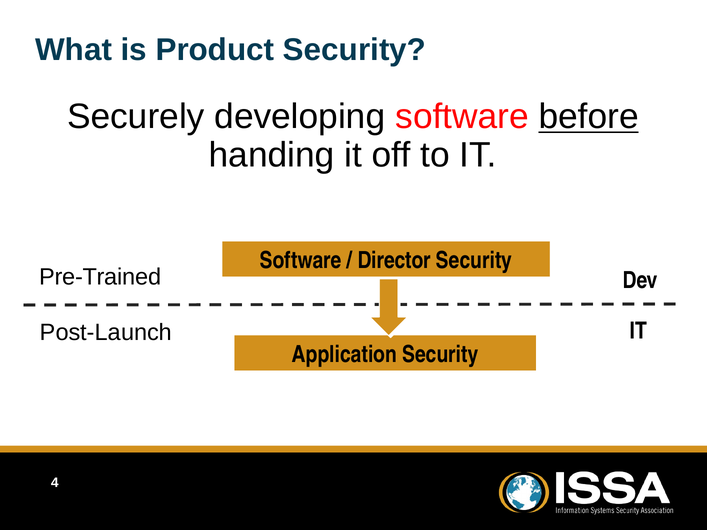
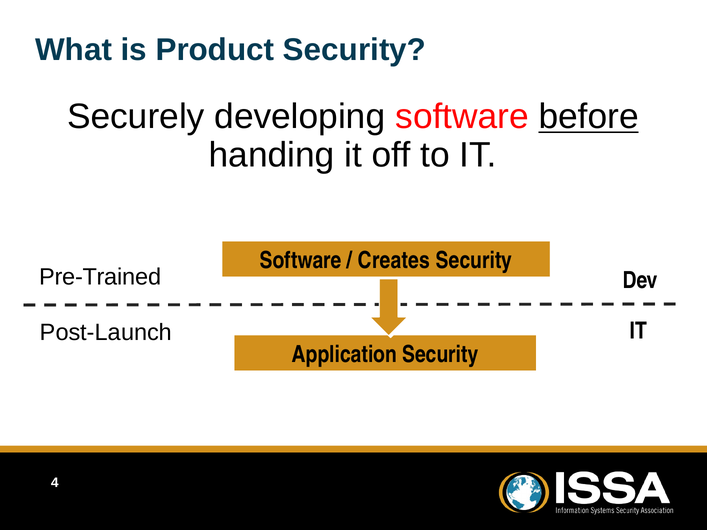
Director: Director -> Creates
